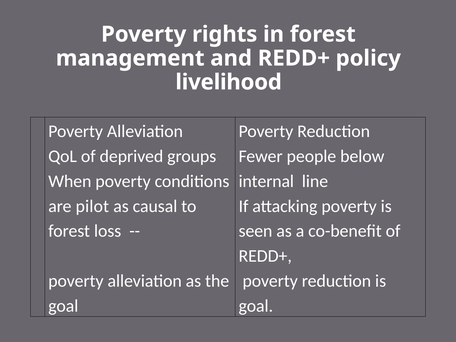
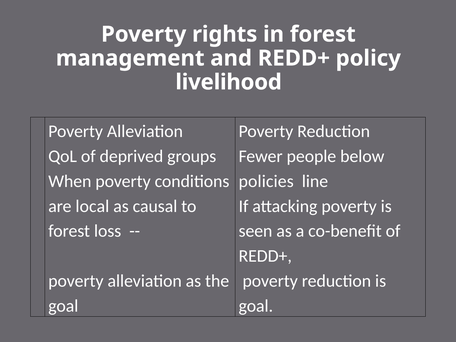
internal: internal -> policies
pilot: pilot -> local
